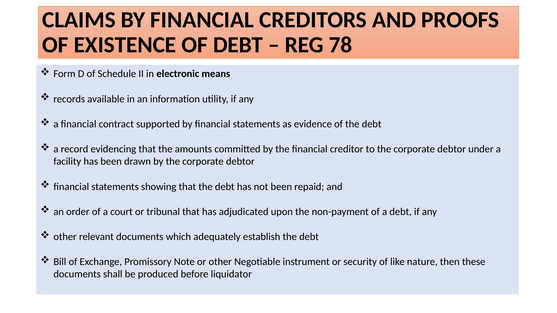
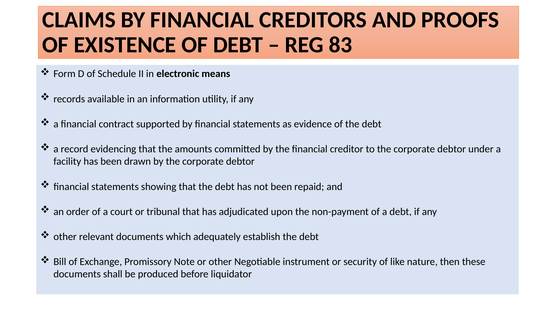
78: 78 -> 83
